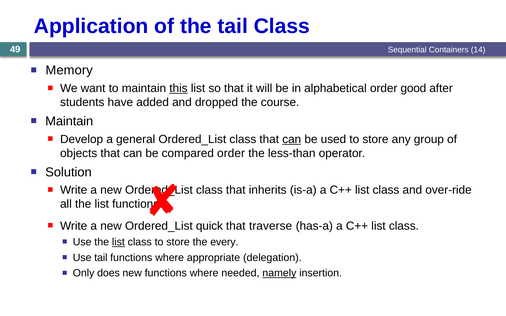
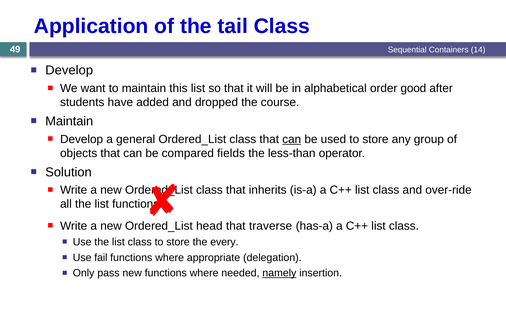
Memory at (69, 70): Memory -> Develop
this underline: present -> none
compared order: order -> fields
quick: quick -> head
list at (118, 242) underline: present -> none
Use tail: tail -> fail
does: does -> pass
